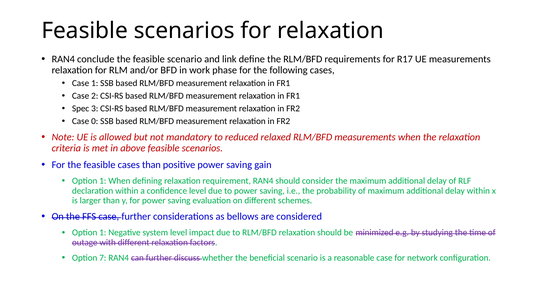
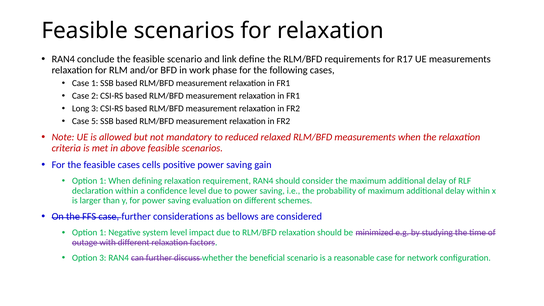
Spec: Spec -> Long
0: 0 -> 5
cases than: than -> cells
Option 7: 7 -> 3
